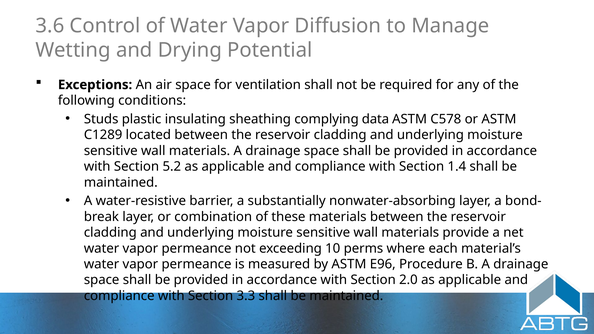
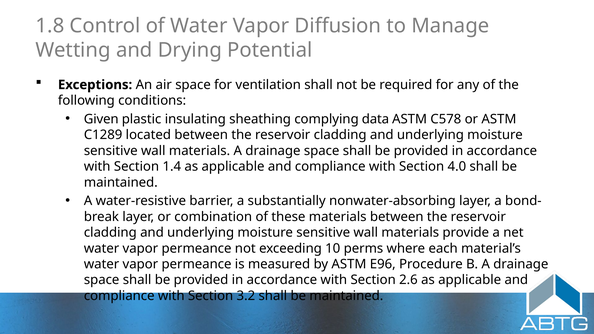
3.6: 3.6 -> 1.8
Studs: Studs -> Given
5.2: 5.2 -> 1.4
1.4: 1.4 -> 4.0
2.0: 2.0 -> 2.6
3.3: 3.3 -> 3.2
